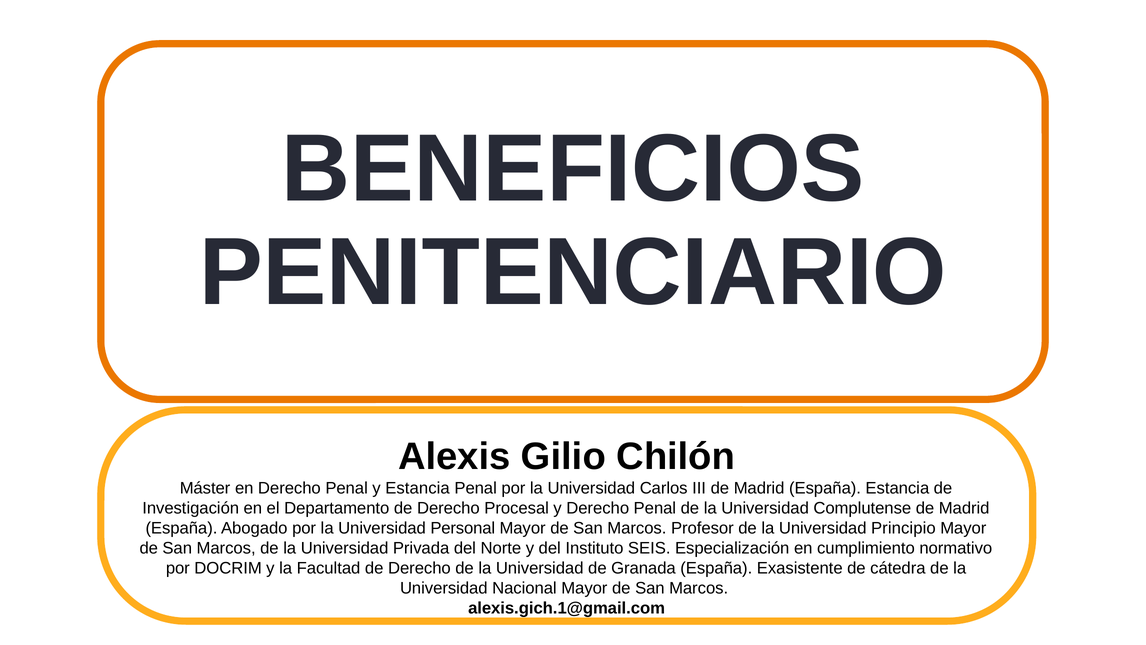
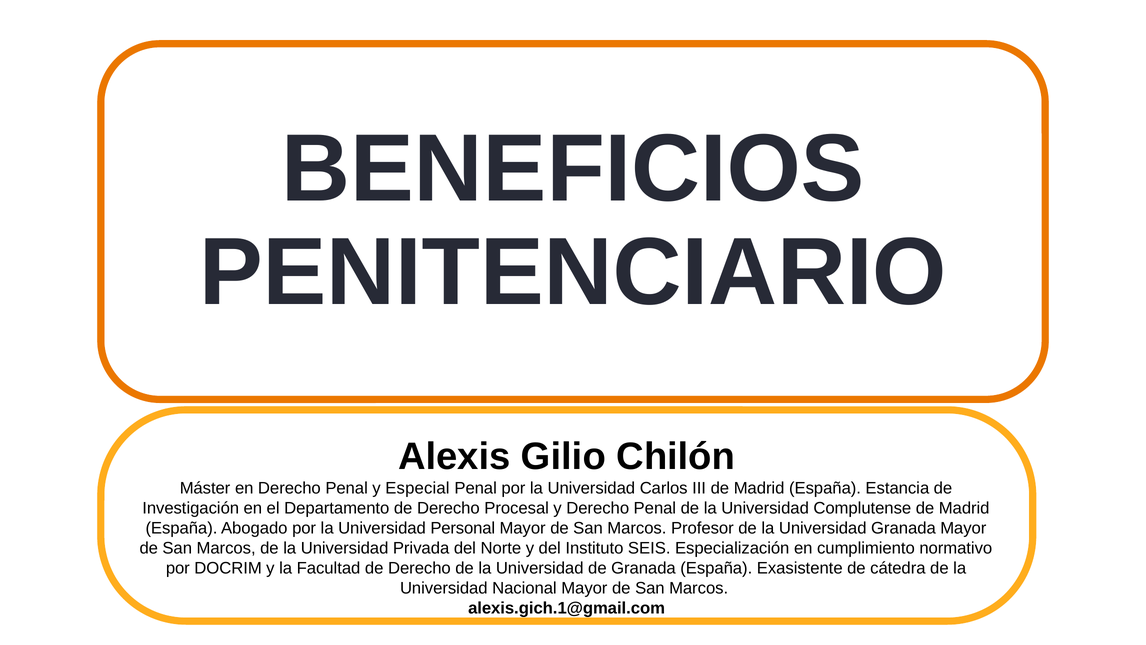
y Estancia: Estancia -> Especial
Universidad Principio: Principio -> Granada
